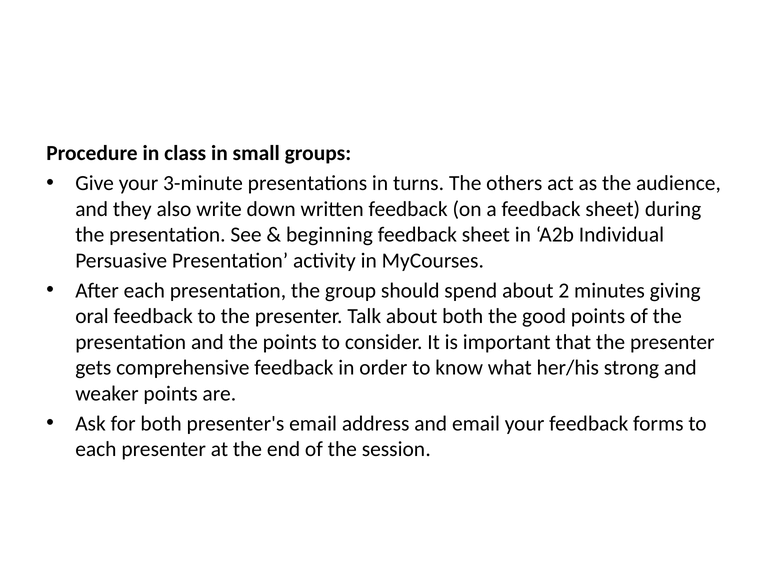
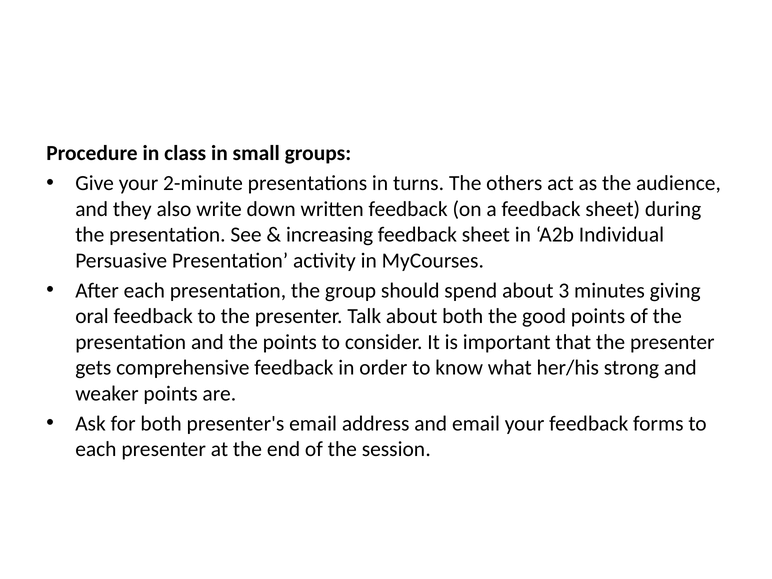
3-minute: 3-minute -> 2-minute
beginning: beginning -> increasing
2: 2 -> 3
